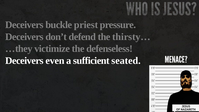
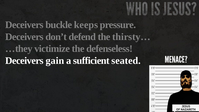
priest: priest -> keeps
even: even -> gain
